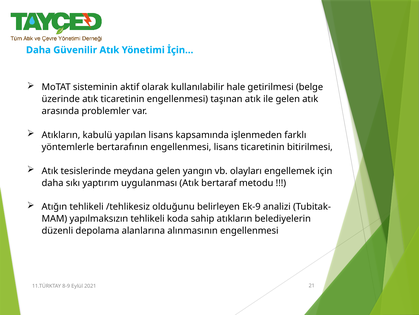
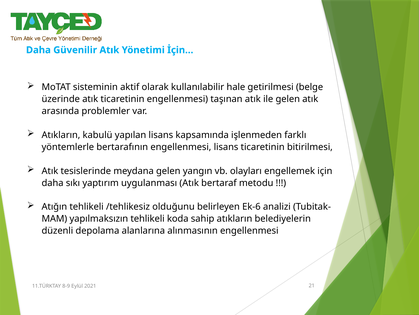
Ek-9: Ek-9 -> Ek-6
